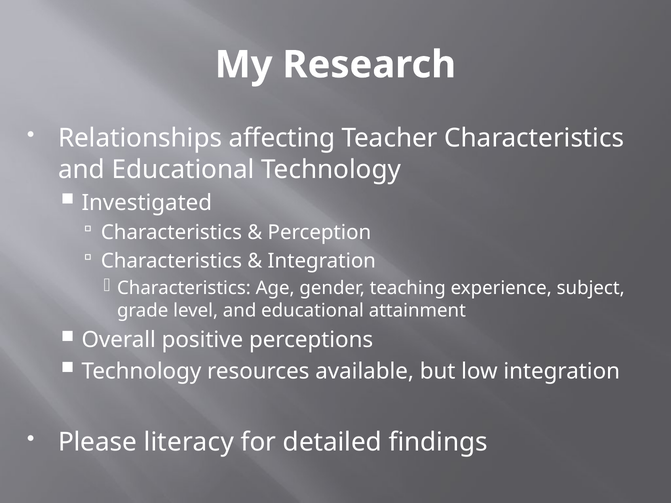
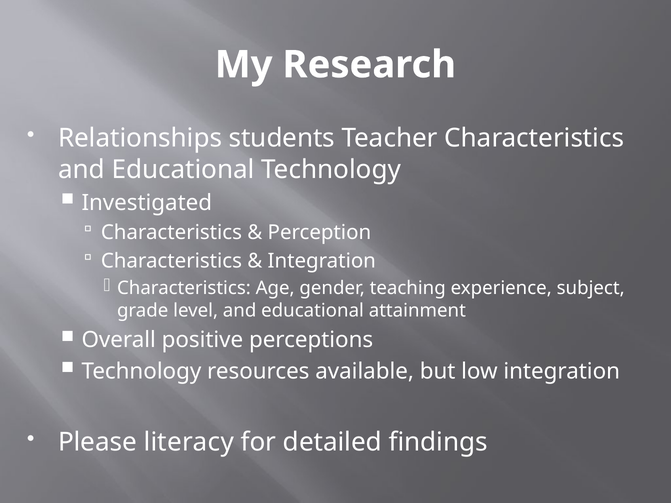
affecting: affecting -> students
